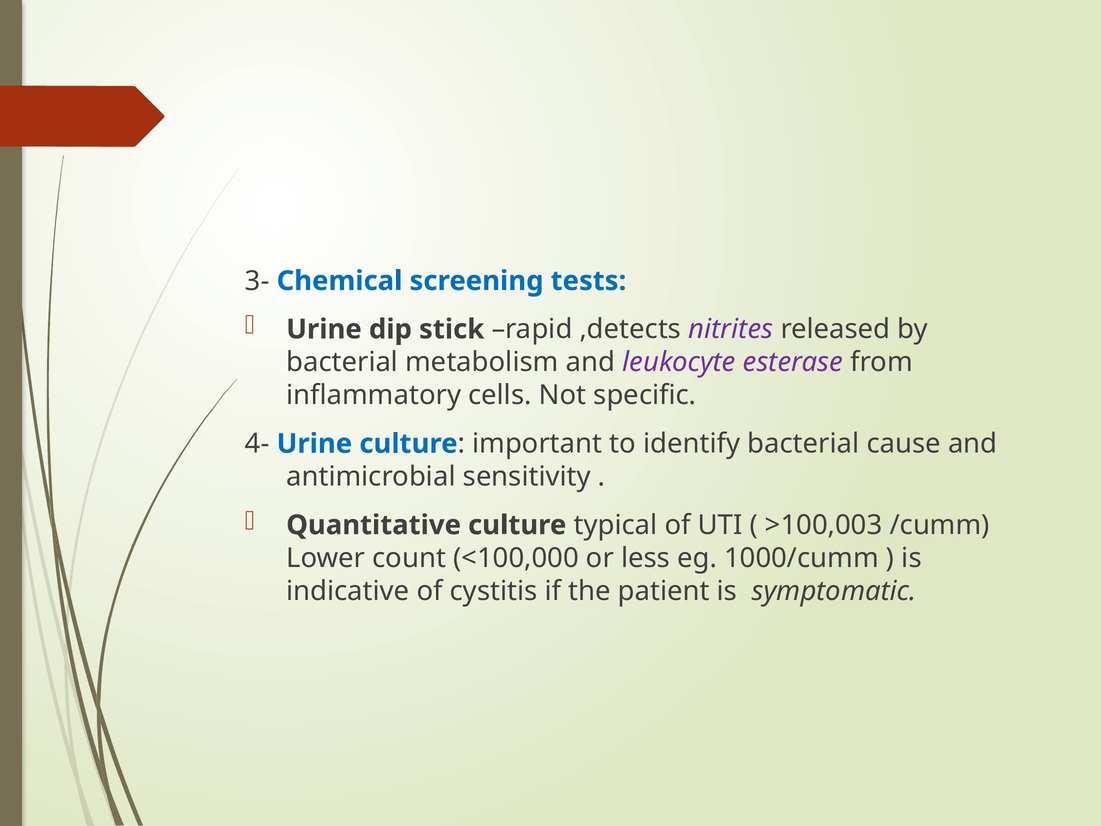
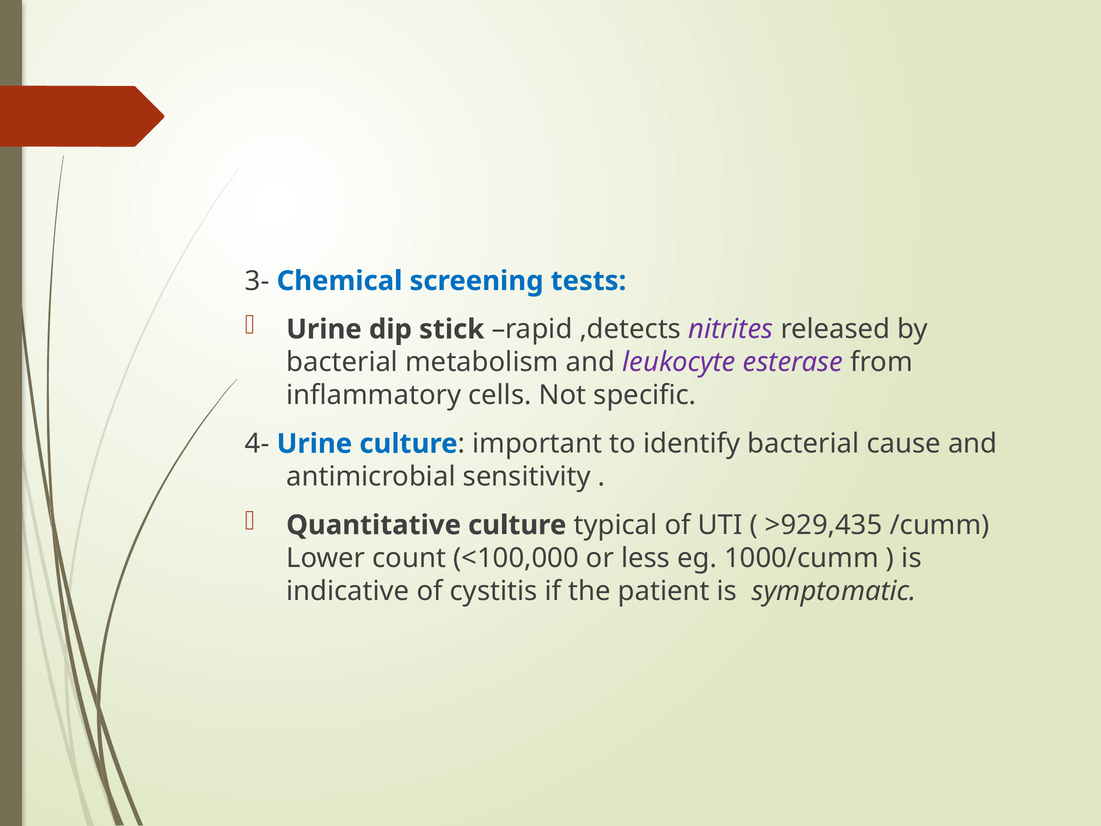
>100,003: >100,003 -> >929,435
